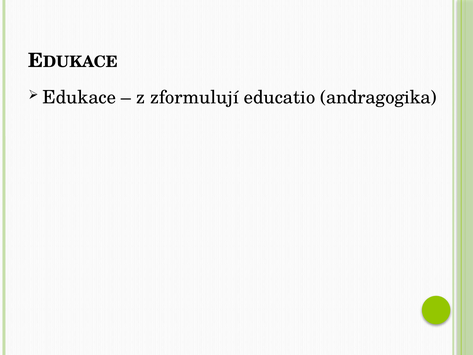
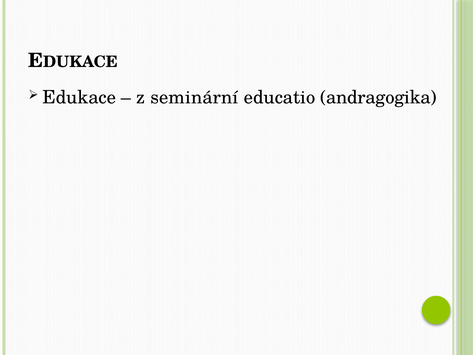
zformulují: zformulují -> seminární
